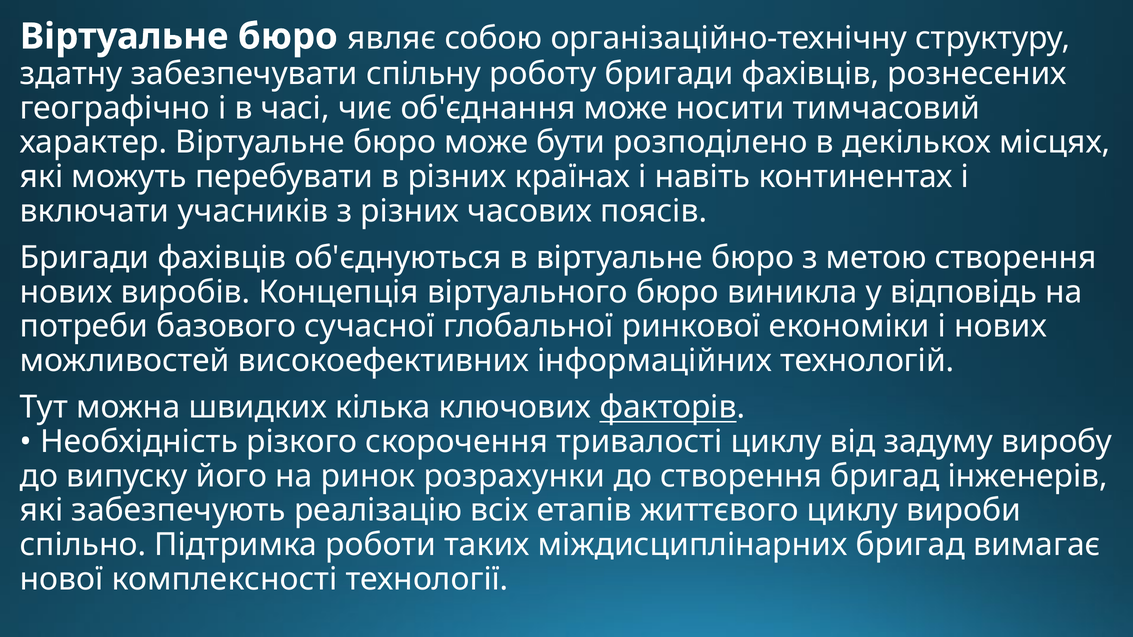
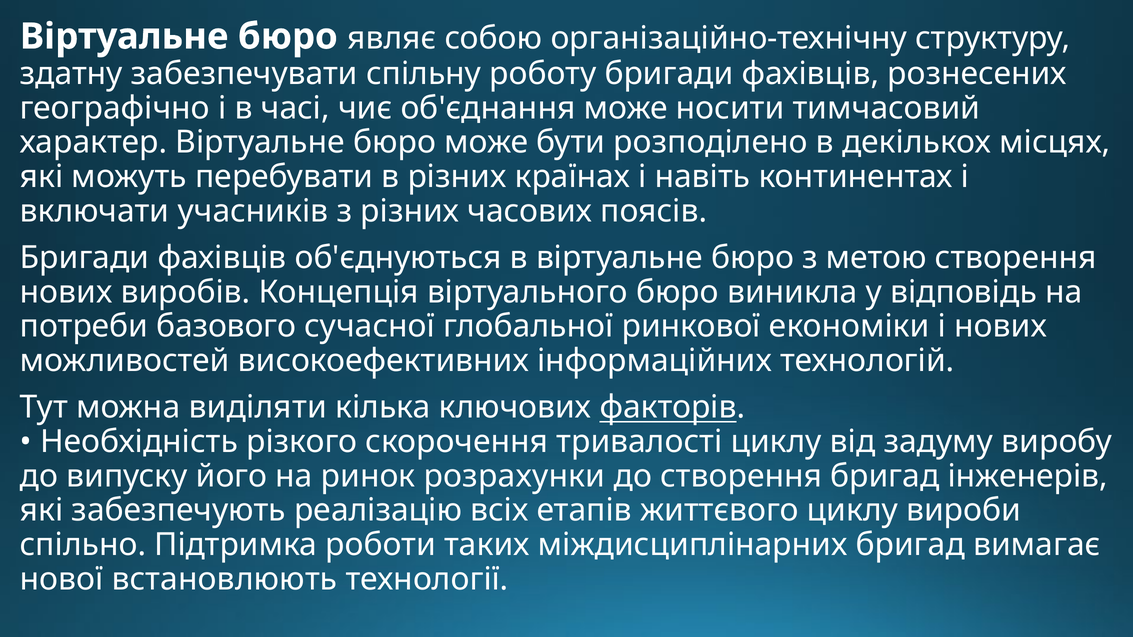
швидких: швидких -> виділяти
комплексності: комплексності -> встановлюють
